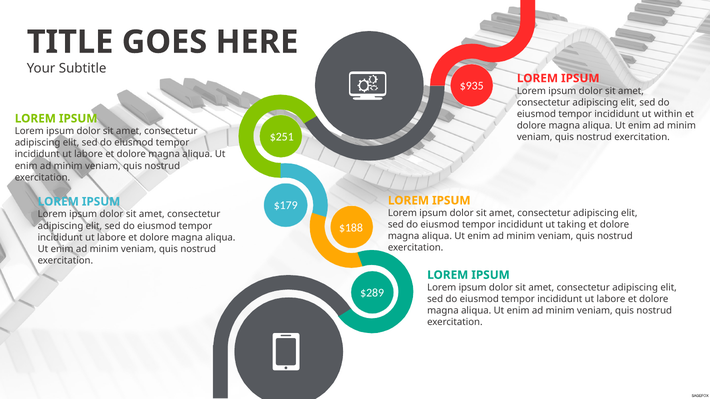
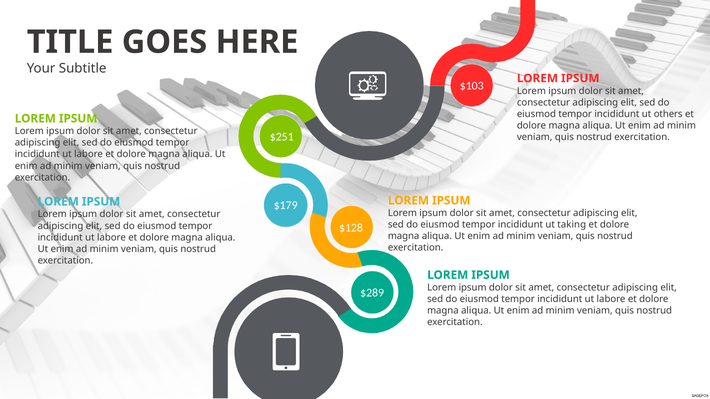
$935: $935 -> $103
within: within -> others
$188: $188 -> $128
